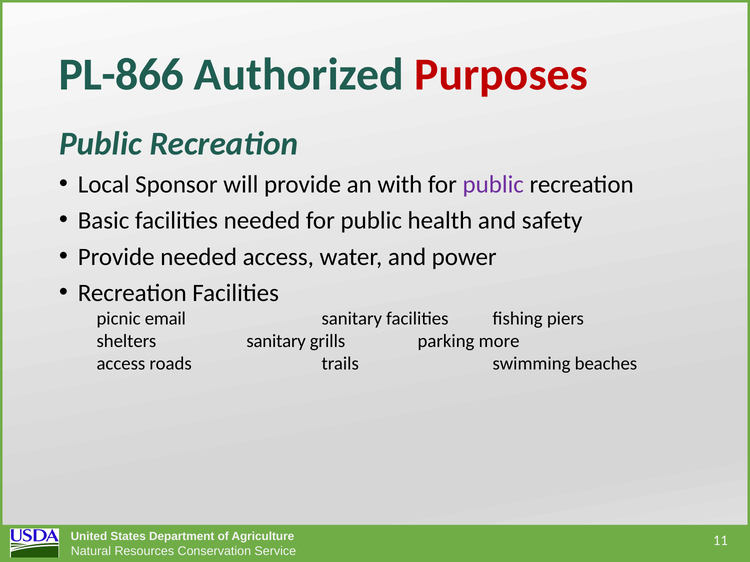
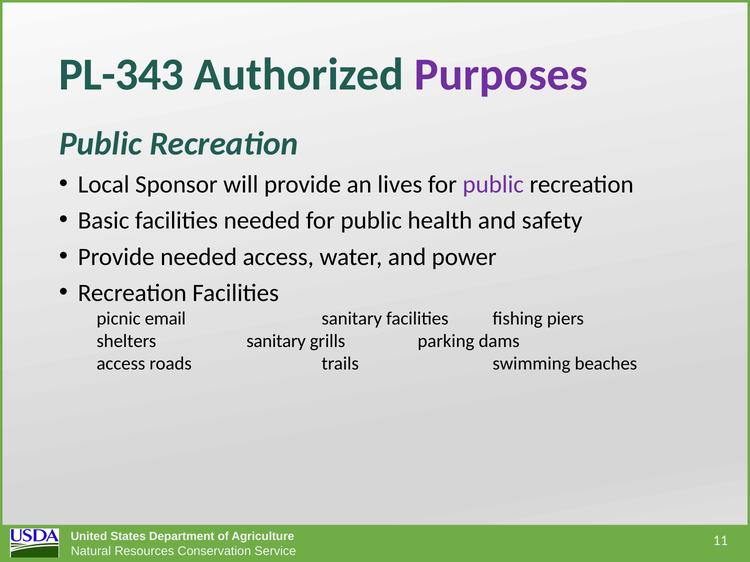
PL-866: PL-866 -> PL-343
Purposes colour: red -> purple
with: with -> lives
more: more -> dams
